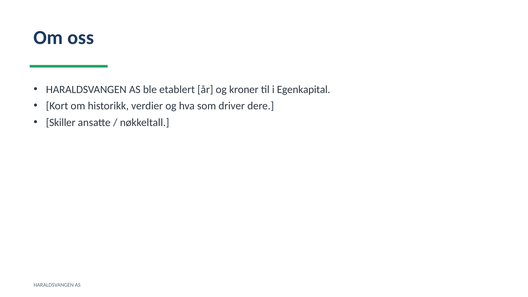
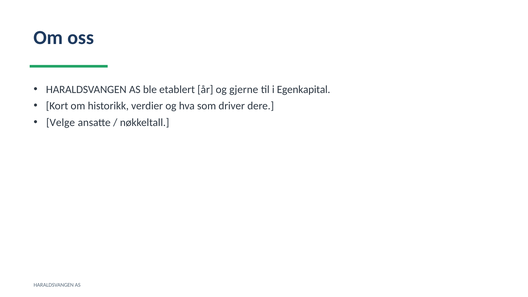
kroner: kroner -> gjerne
Skiller: Skiller -> Velge
